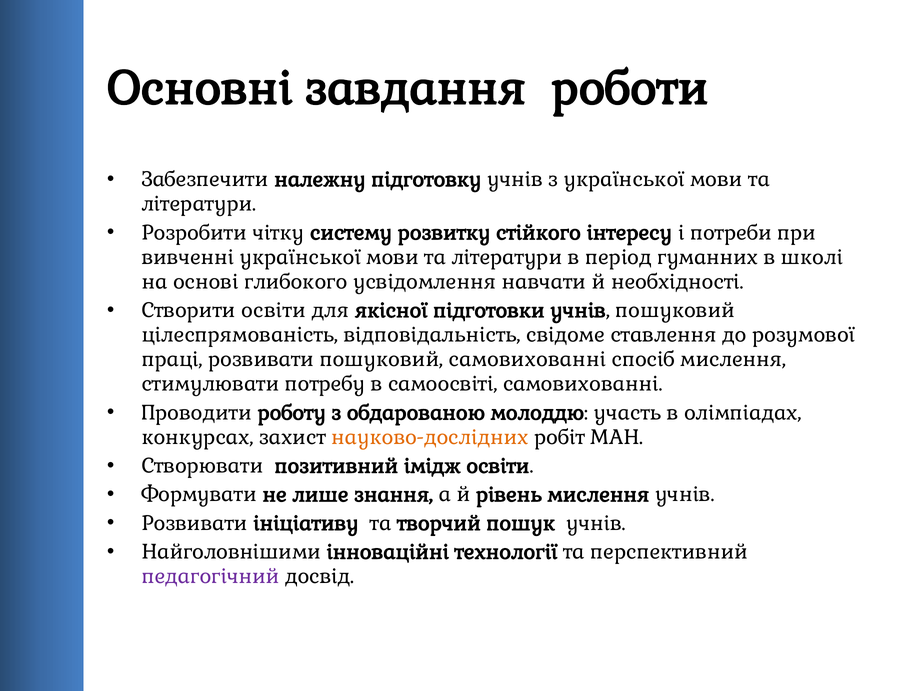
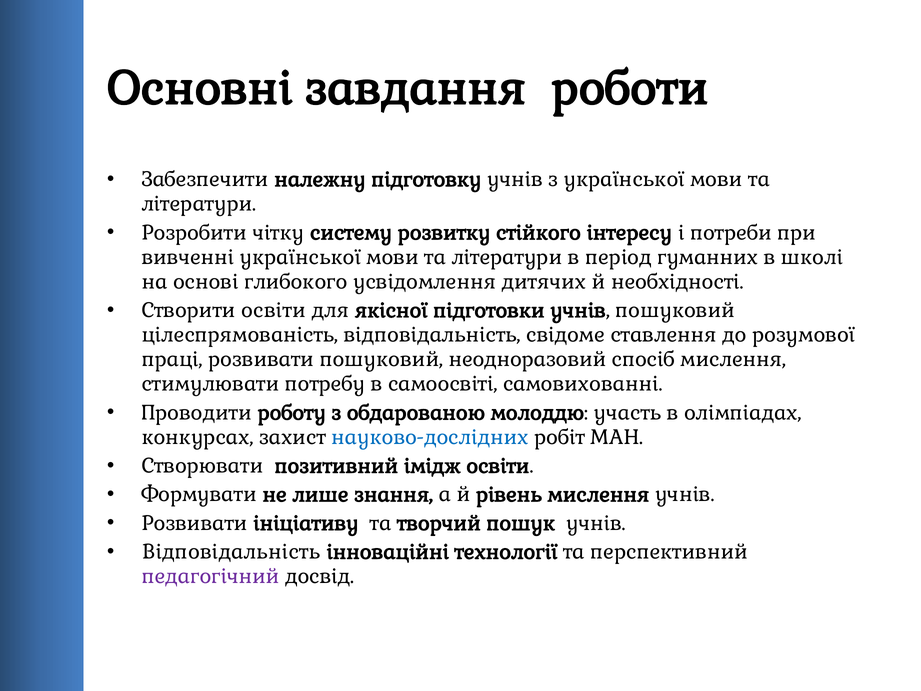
навчати: навчати -> дитячих
пошуковий самовихованні: самовихованні -> неодноразовий
науково-дослідних colour: orange -> blue
Найголовнішими at (231, 552): Найголовнішими -> Відповідальність
